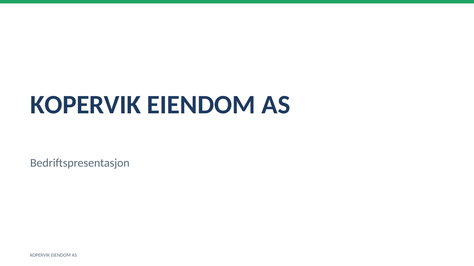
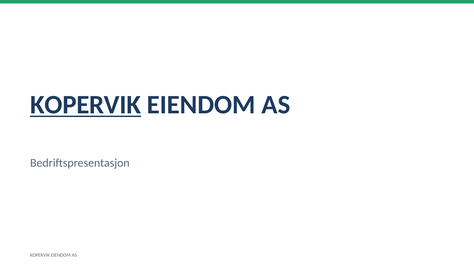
KOPERVIK at (86, 105) underline: none -> present
